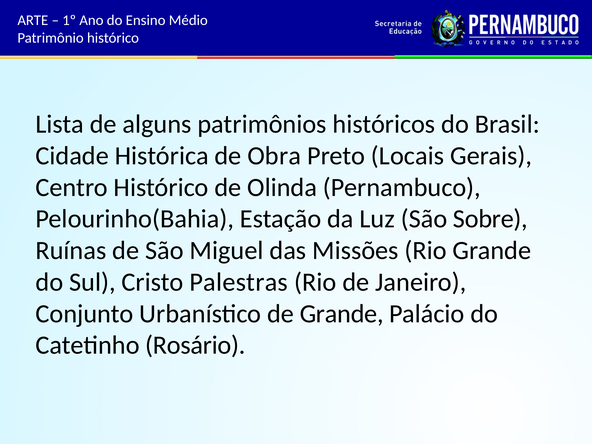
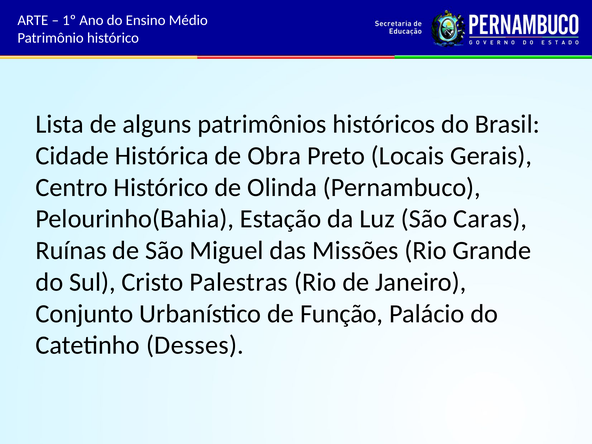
Sobre: Sobre -> Caras
de Grande: Grande -> Função
Rosário: Rosário -> Desses
